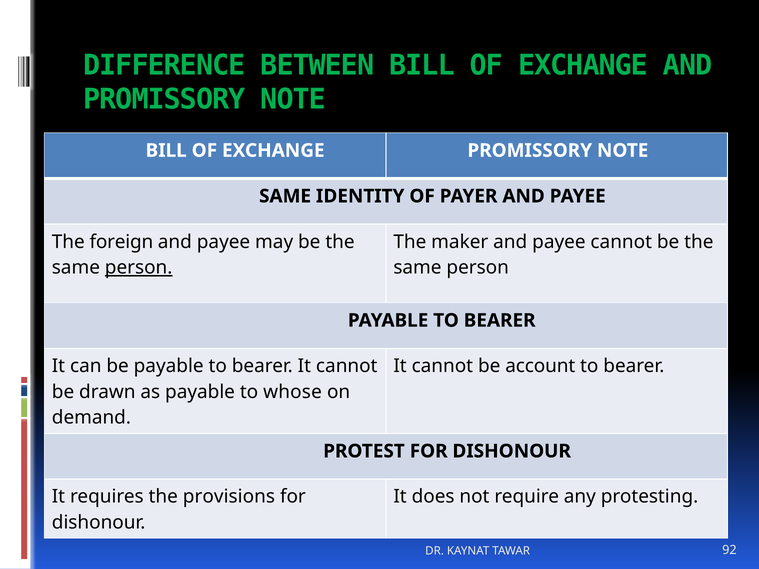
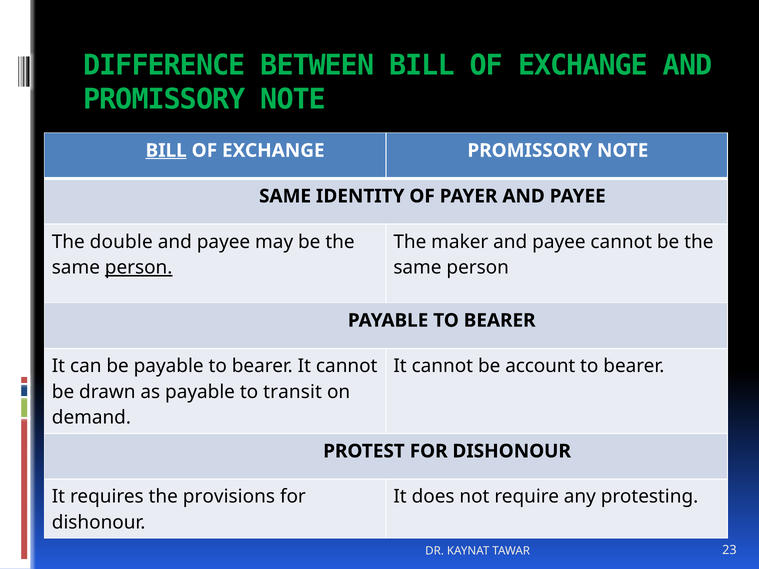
BILL at (166, 151) underline: none -> present
foreign: foreign -> double
whose: whose -> transit
92: 92 -> 23
